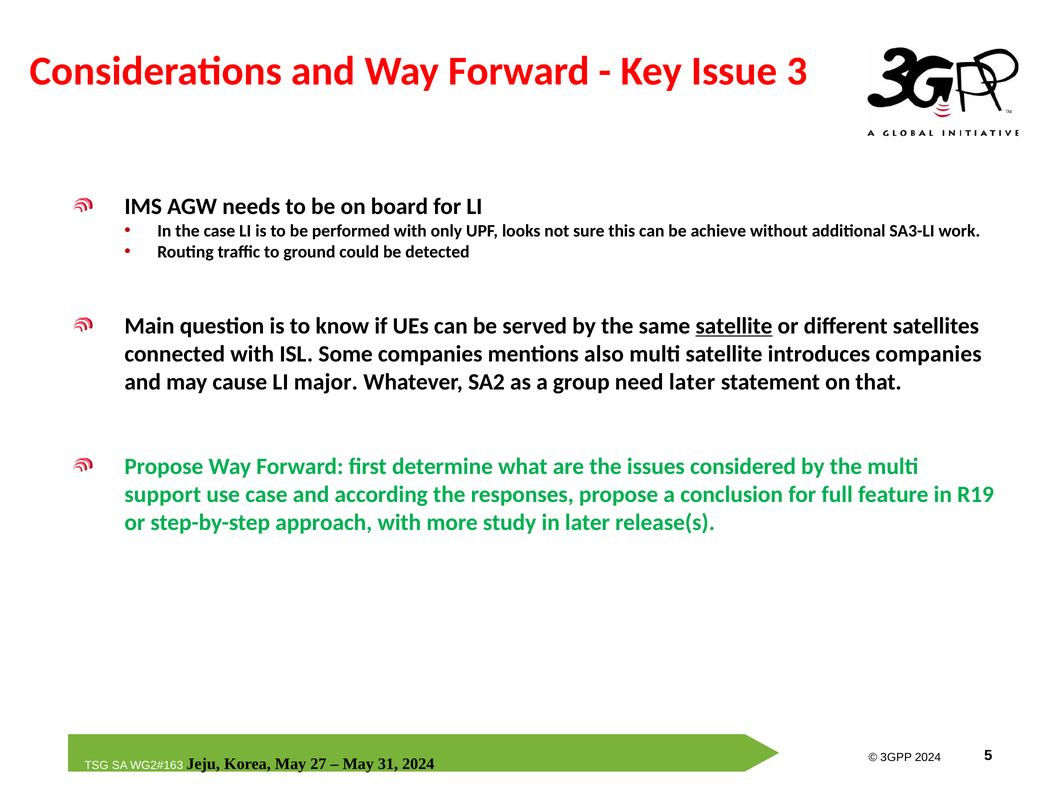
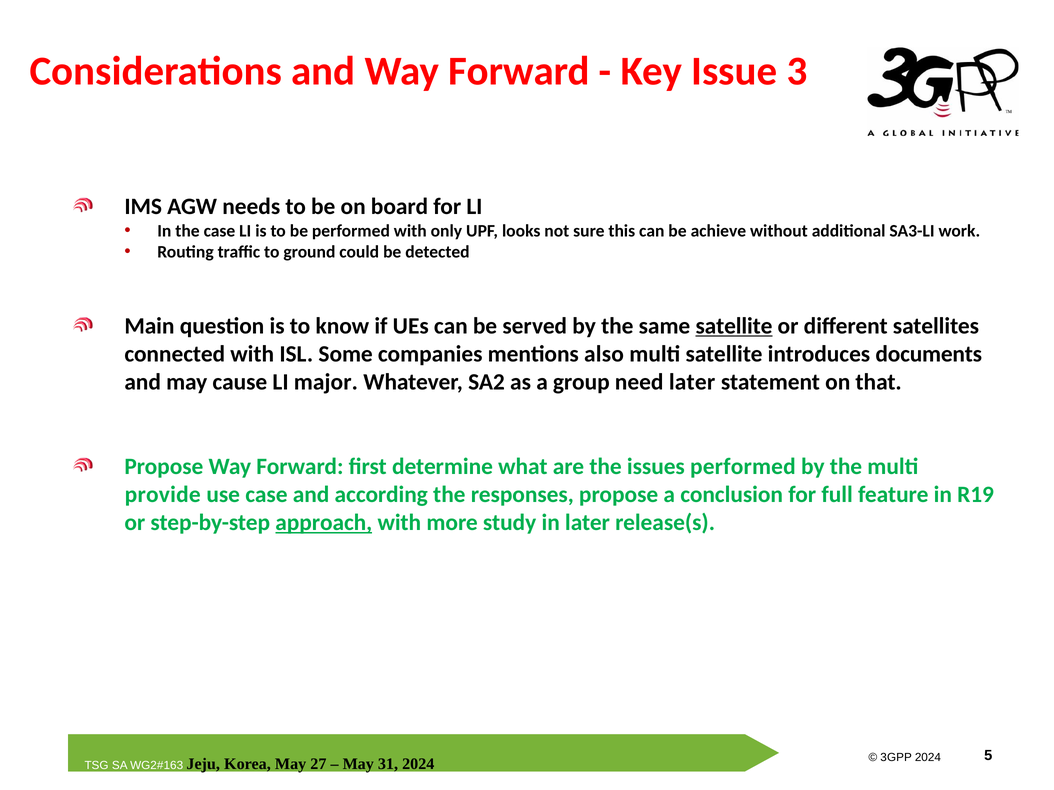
introduces companies: companies -> documents
issues considered: considered -> performed
support: support -> provide
approach underline: none -> present
